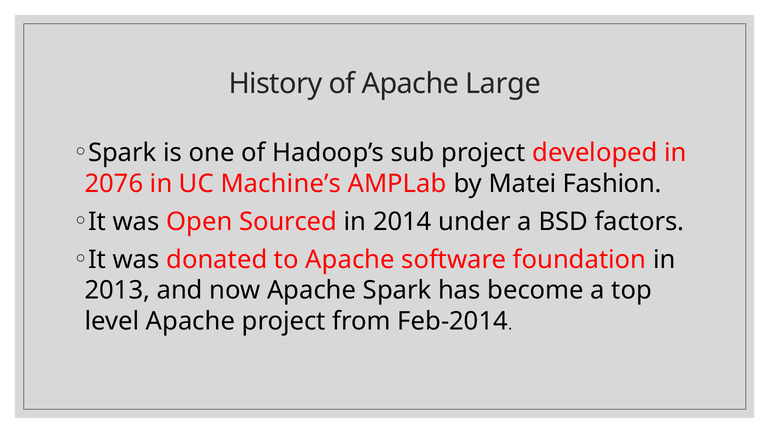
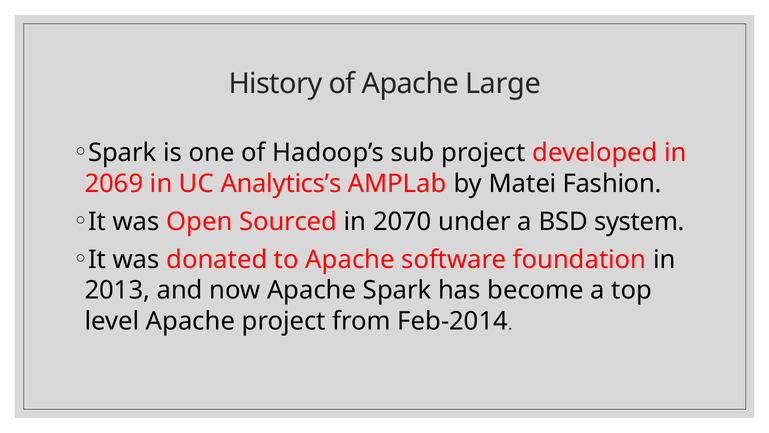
2076: 2076 -> 2069
Machine’s: Machine’s -> Analytics’s
2014: 2014 -> 2070
factors: factors -> system
